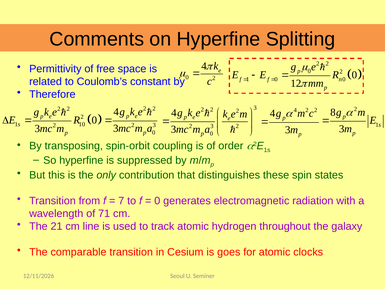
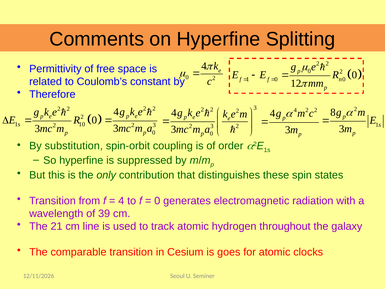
transposing: transposing -> substitution
7 at (121, 201): 7 -> 4
71: 71 -> 39
